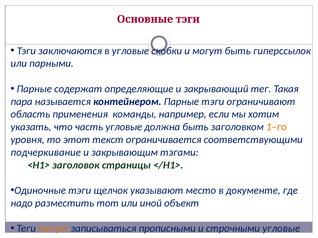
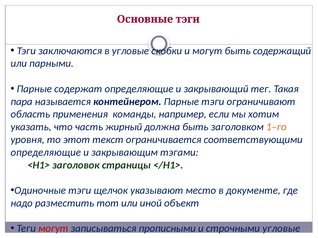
гиперссылок: гиперссылок -> содержащий
часть угловые: угловые -> жирный
подчеркивание at (46, 153): подчеркивание -> определяющие
могут at (53, 229) colour: orange -> red
